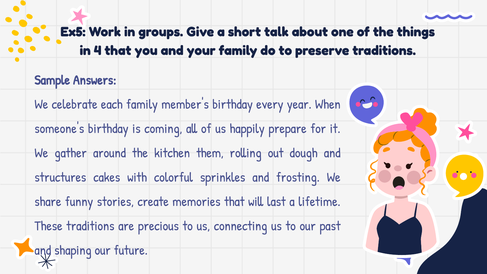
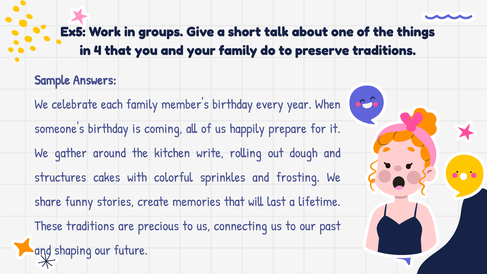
them: them -> write
